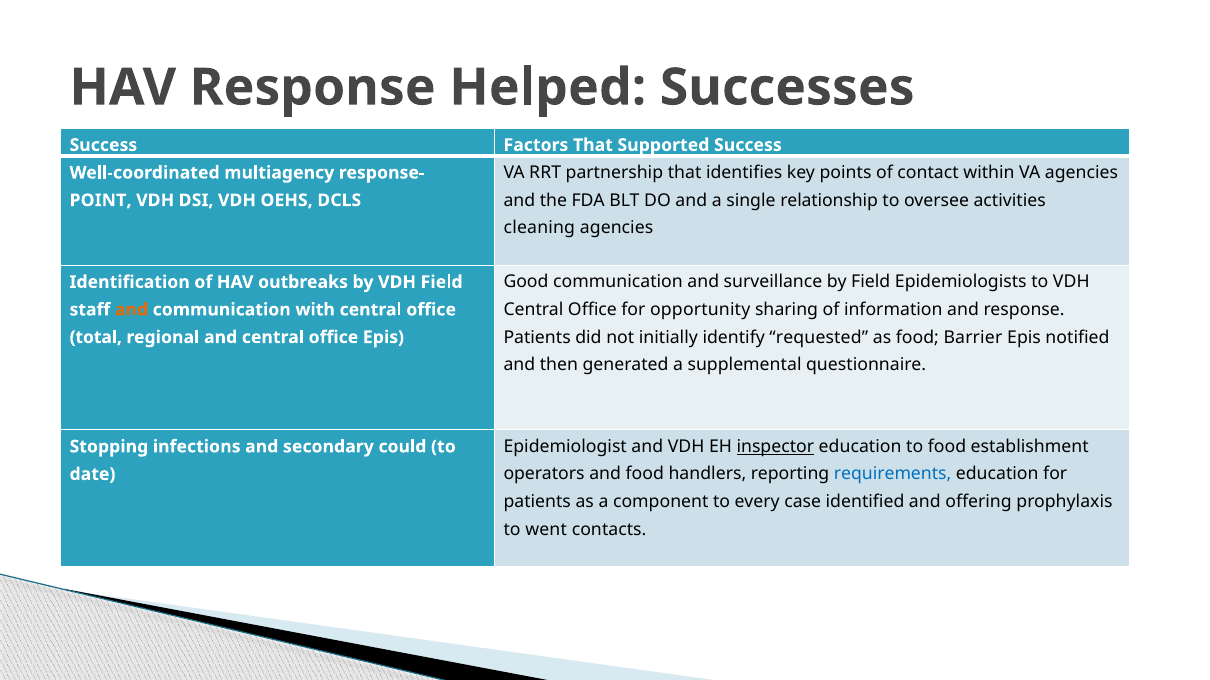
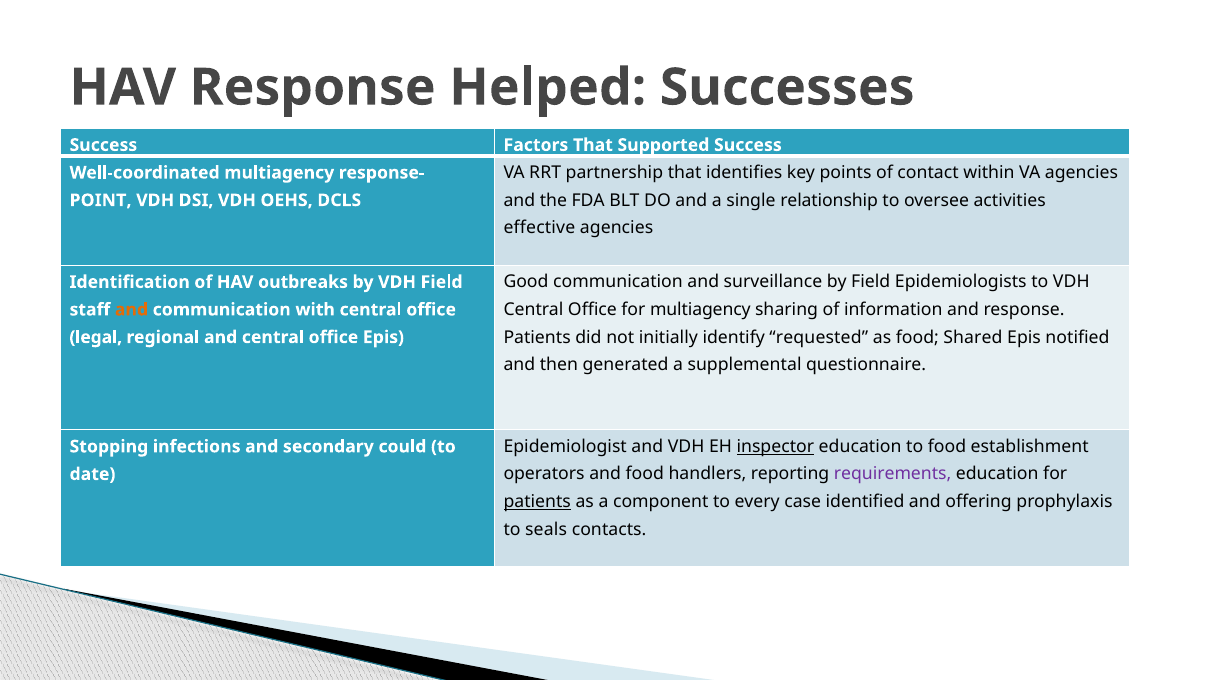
cleaning: cleaning -> effective
for opportunity: opportunity -> multiagency
Barrier: Barrier -> Shared
total: total -> legal
requirements colour: blue -> purple
patients at (537, 502) underline: none -> present
went: went -> seals
